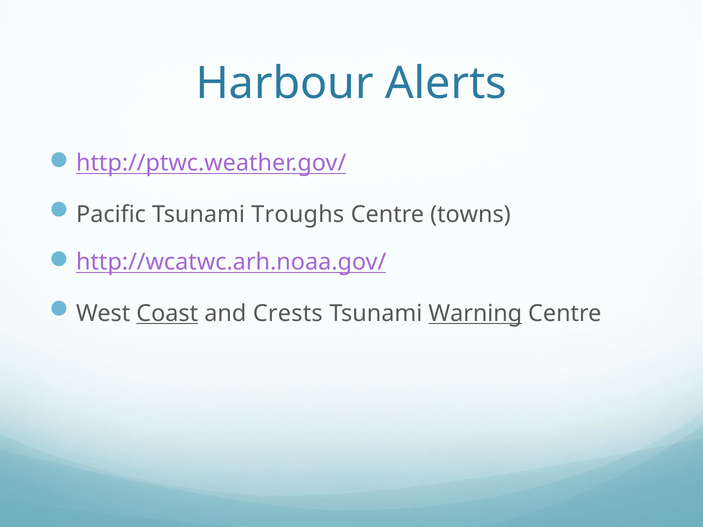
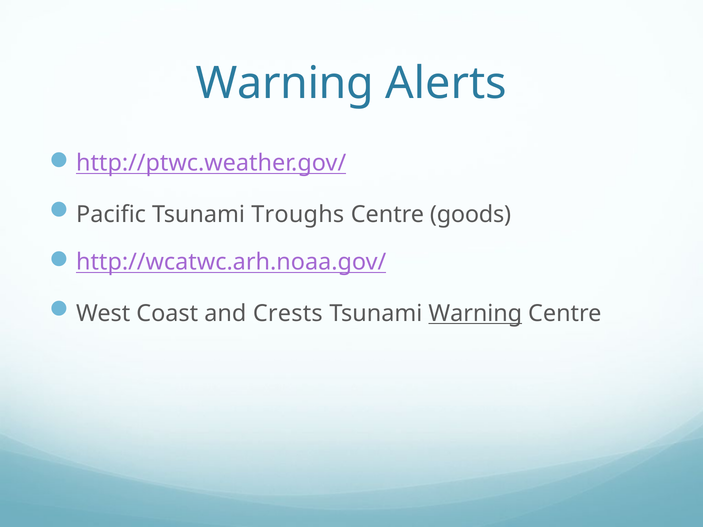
Harbour at (285, 84): Harbour -> Warning
towns: towns -> goods
Coast underline: present -> none
